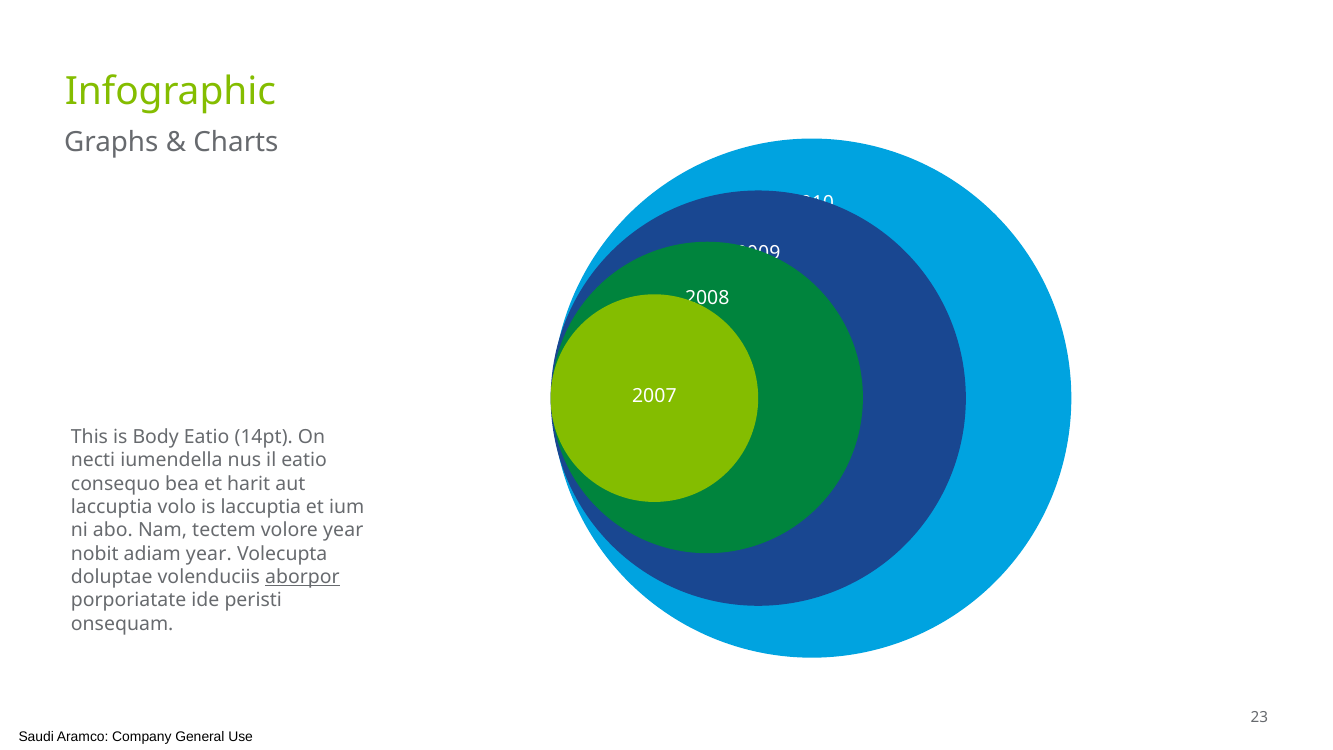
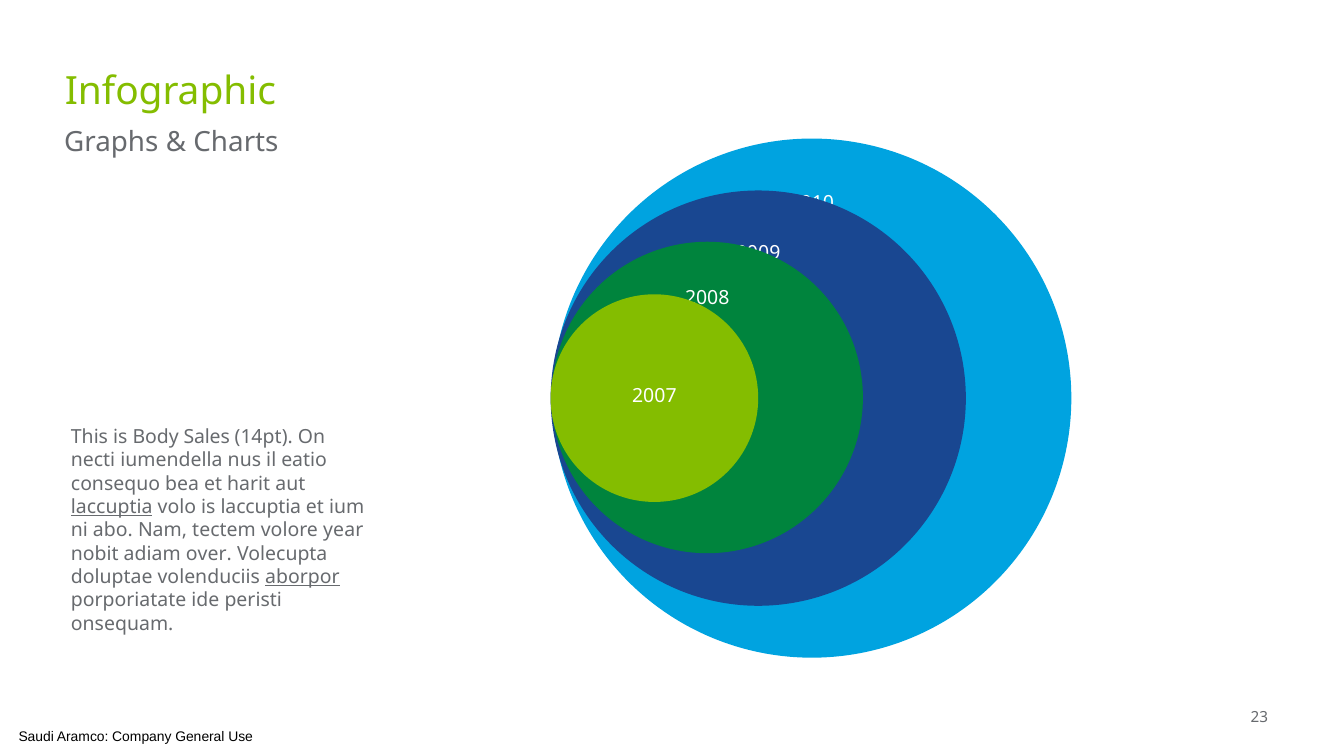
Body Eatio: Eatio -> Sales
laccuptia at (112, 507) underline: none -> present
adiam year: year -> over
